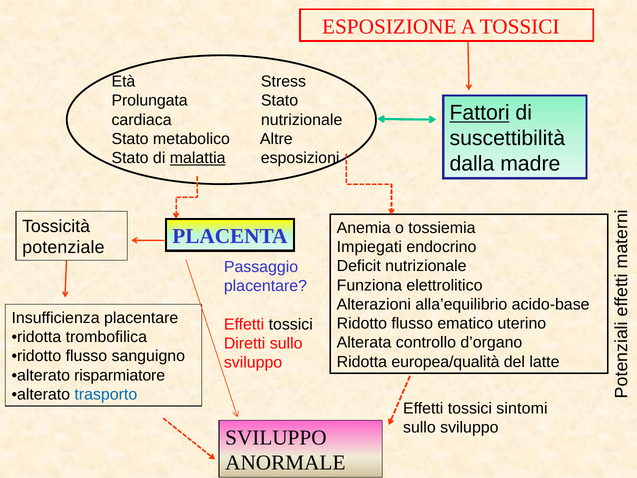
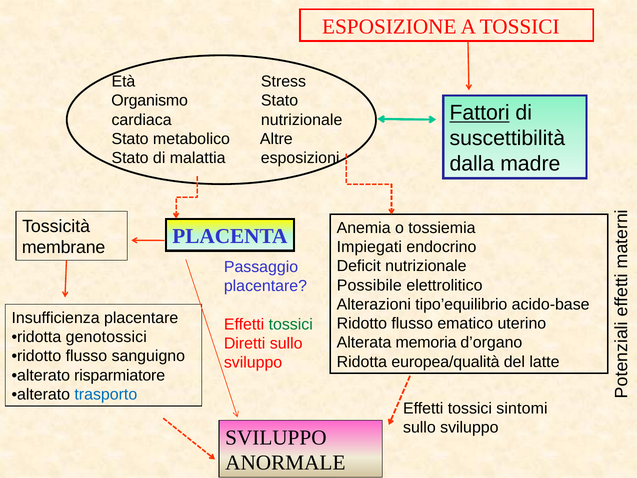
Prolungata: Prolungata -> Organismo
malattia underline: present -> none
potenziale: potenziale -> membrane
Funziona: Funziona -> Possibile
alla’equilibrio: alla’equilibrio -> tipo’equilibrio
tossici at (291, 324) colour: black -> green
trombofilica: trombofilica -> genotossici
controllo: controllo -> memoria
